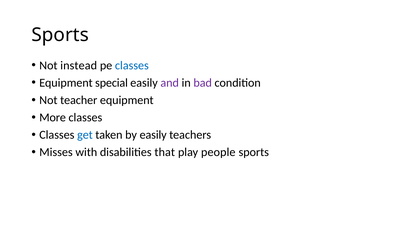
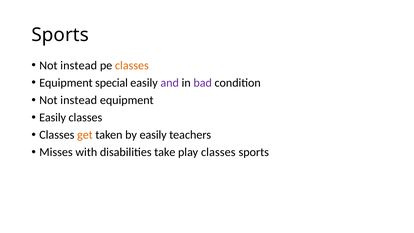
classes at (132, 65) colour: blue -> orange
teacher at (79, 100): teacher -> instead
More at (53, 117): More -> Easily
get colour: blue -> orange
that: that -> take
play people: people -> classes
